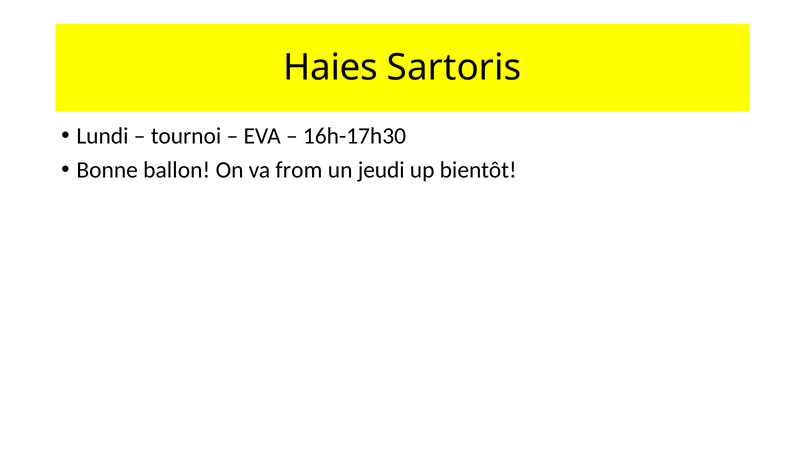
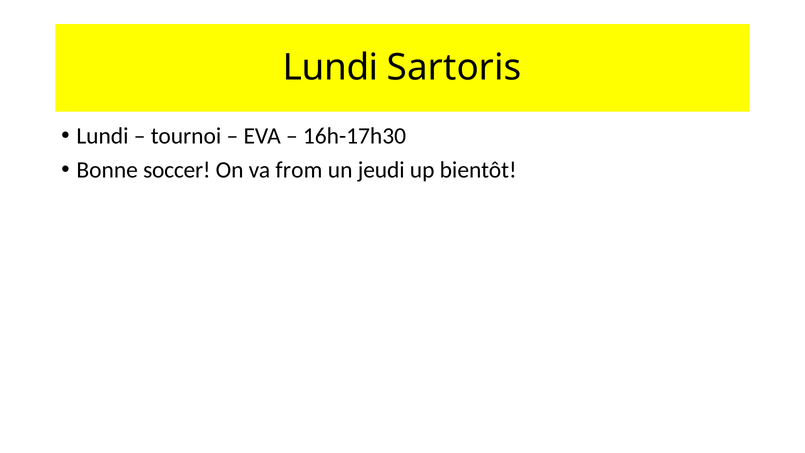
Haies at (331, 68): Haies -> Lundi
ballon: ballon -> soccer
